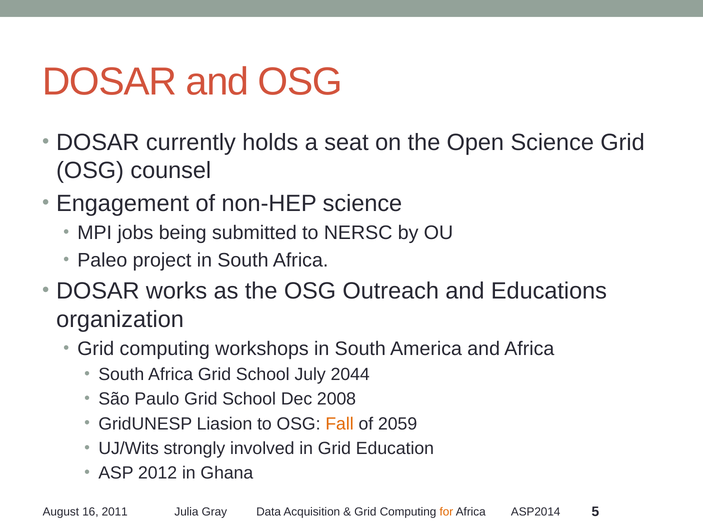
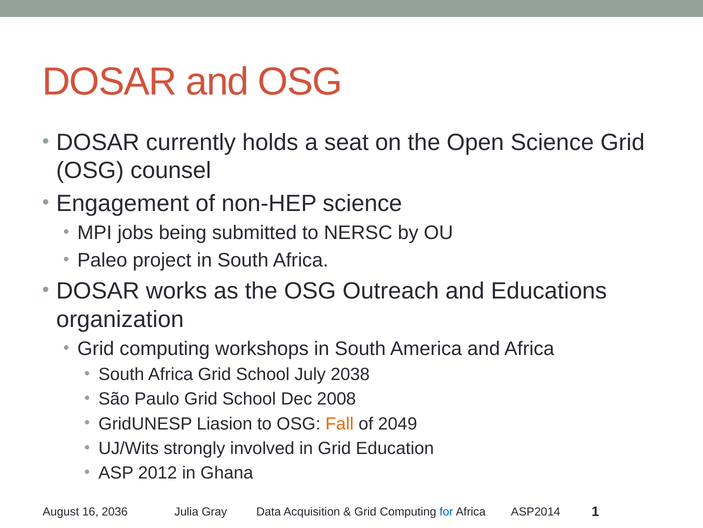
2044: 2044 -> 2038
2059: 2059 -> 2049
2011: 2011 -> 2036
for colour: orange -> blue
5: 5 -> 1
